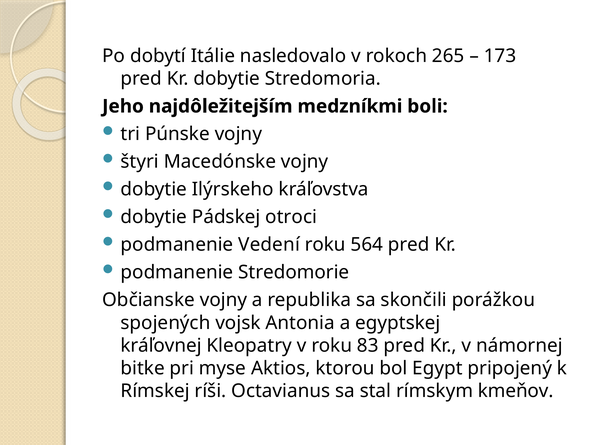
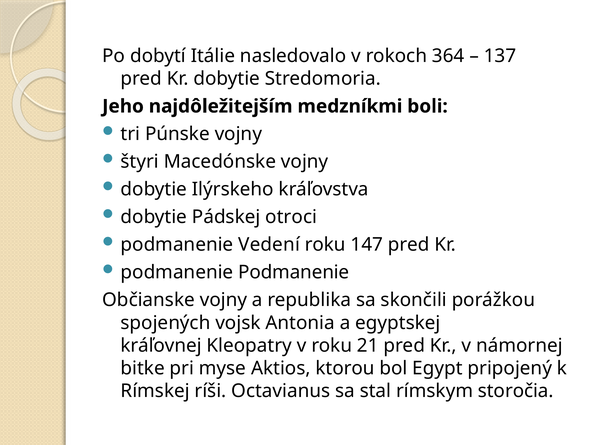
265: 265 -> 364
173: 173 -> 137
564: 564 -> 147
podmanenie Stredomorie: Stredomorie -> Podmanenie
83: 83 -> 21
kmeňov: kmeňov -> storočia
